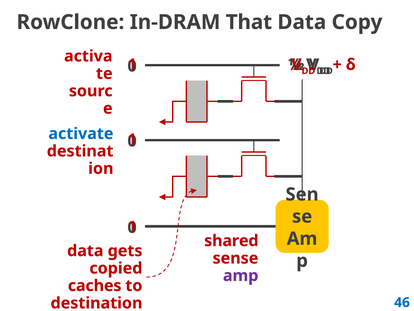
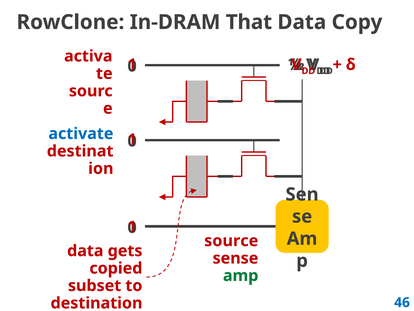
shared: shared -> source
amp colour: purple -> green
caches: caches -> subset
